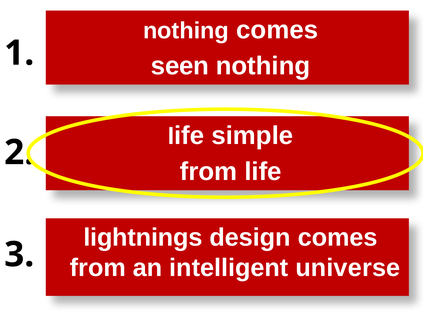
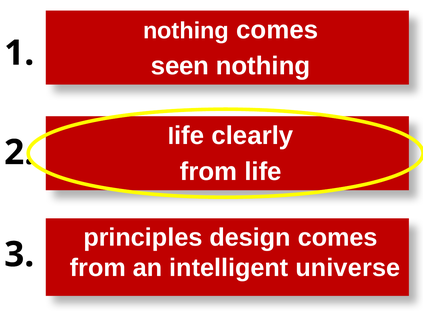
simple: simple -> clearly
lightnings: lightnings -> principles
